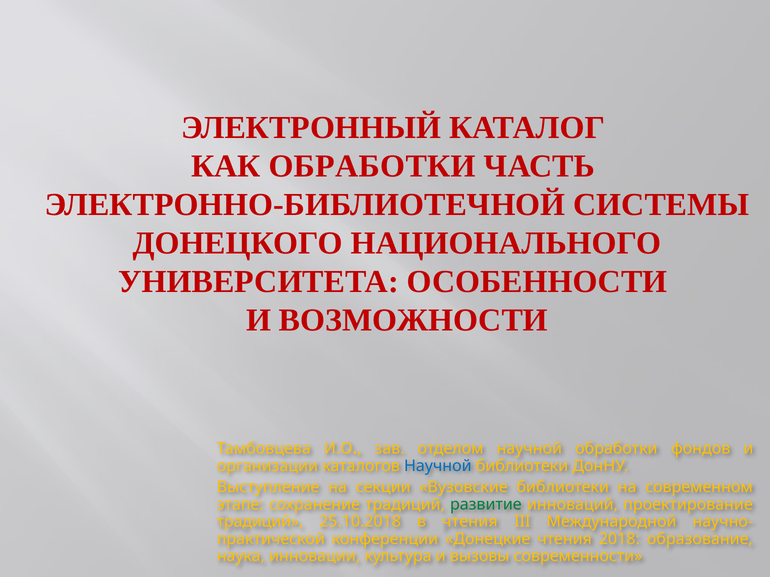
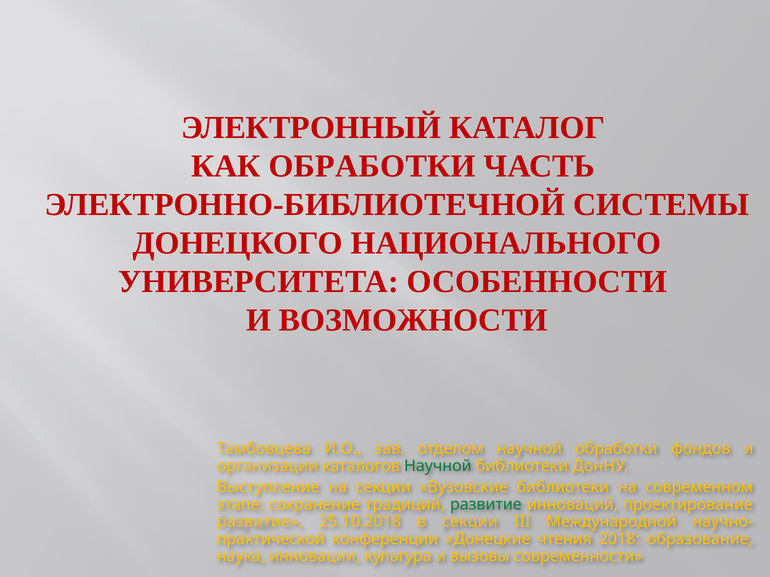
Научной at (438, 466) colour: blue -> green
традиций at (260, 522): традиций -> развитие
в чтения: чтения -> секции
